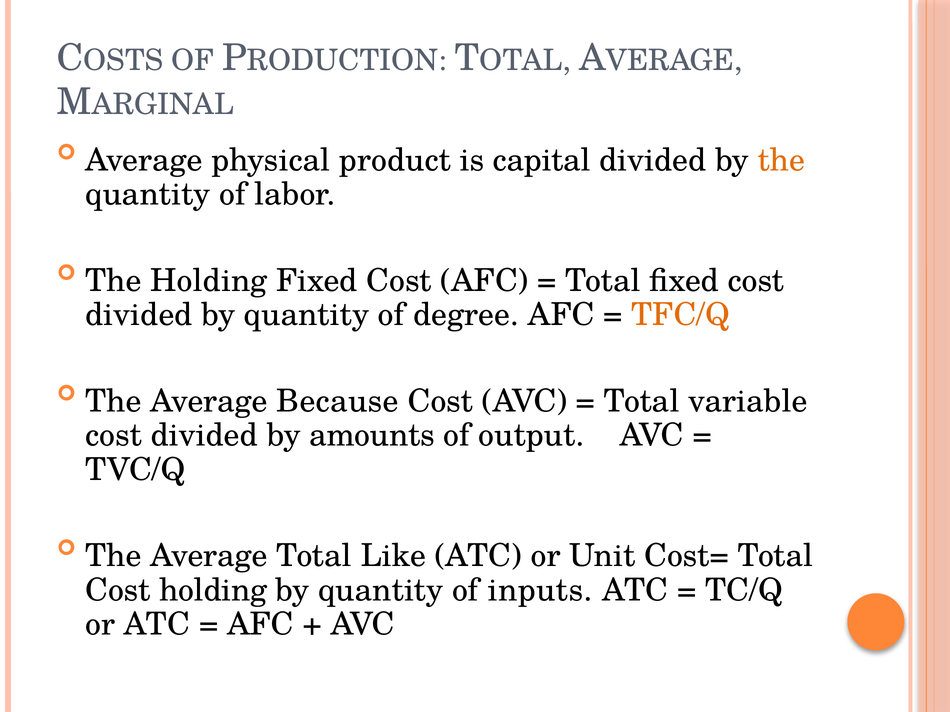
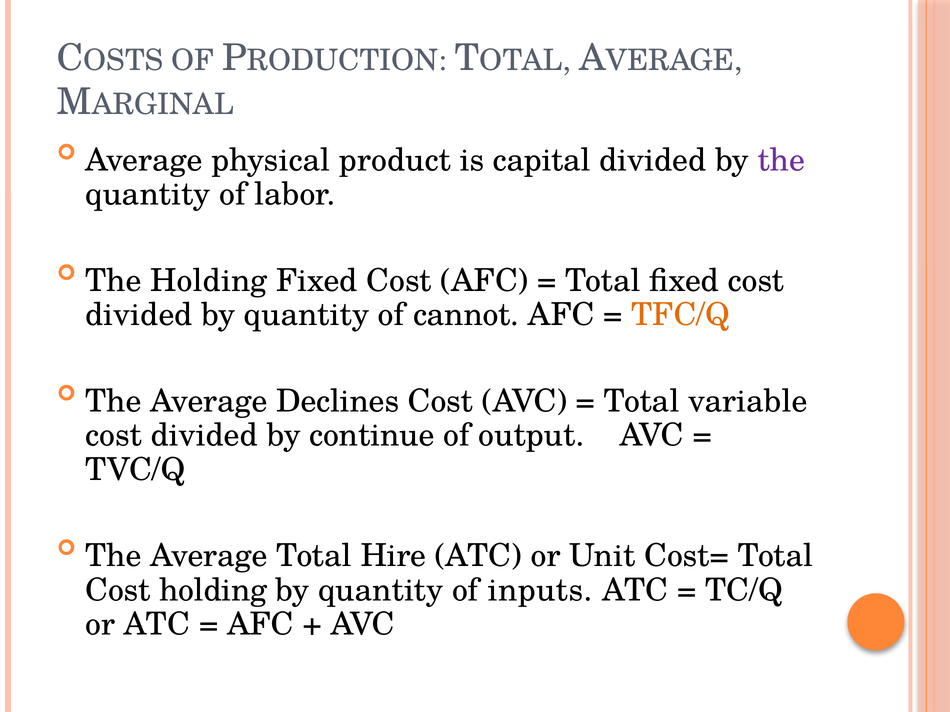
the at (781, 160) colour: orange -> purple
degree: degree -> cannot
Because: Because -> Declines
amounts: amounts -> continue
Like: Like -> Hire
